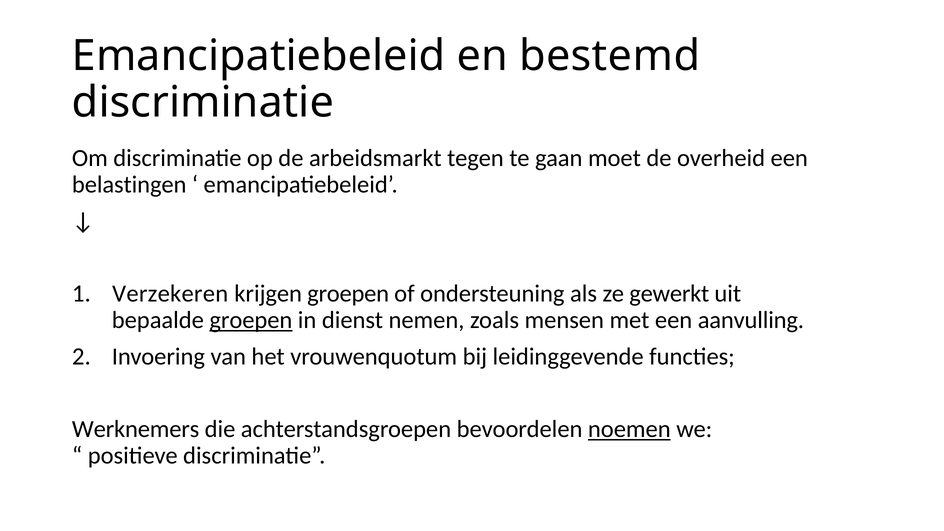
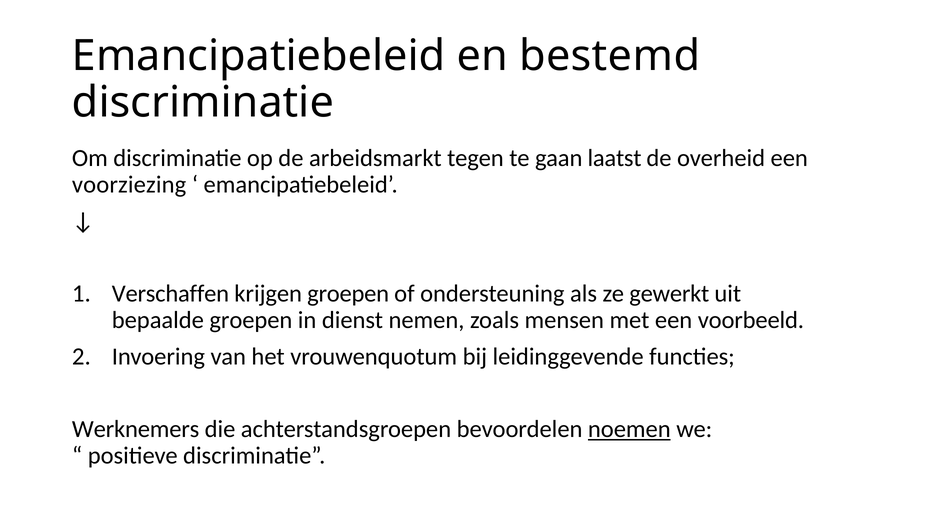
moet: moet -> laatst
belastingen: belastingen -> voorziezing
Verzekeren: Verzekeren -> Verschaffen
groepen at (251, 320) underline: present -> none
aanvulling: aanvulling -> voorbeeld
